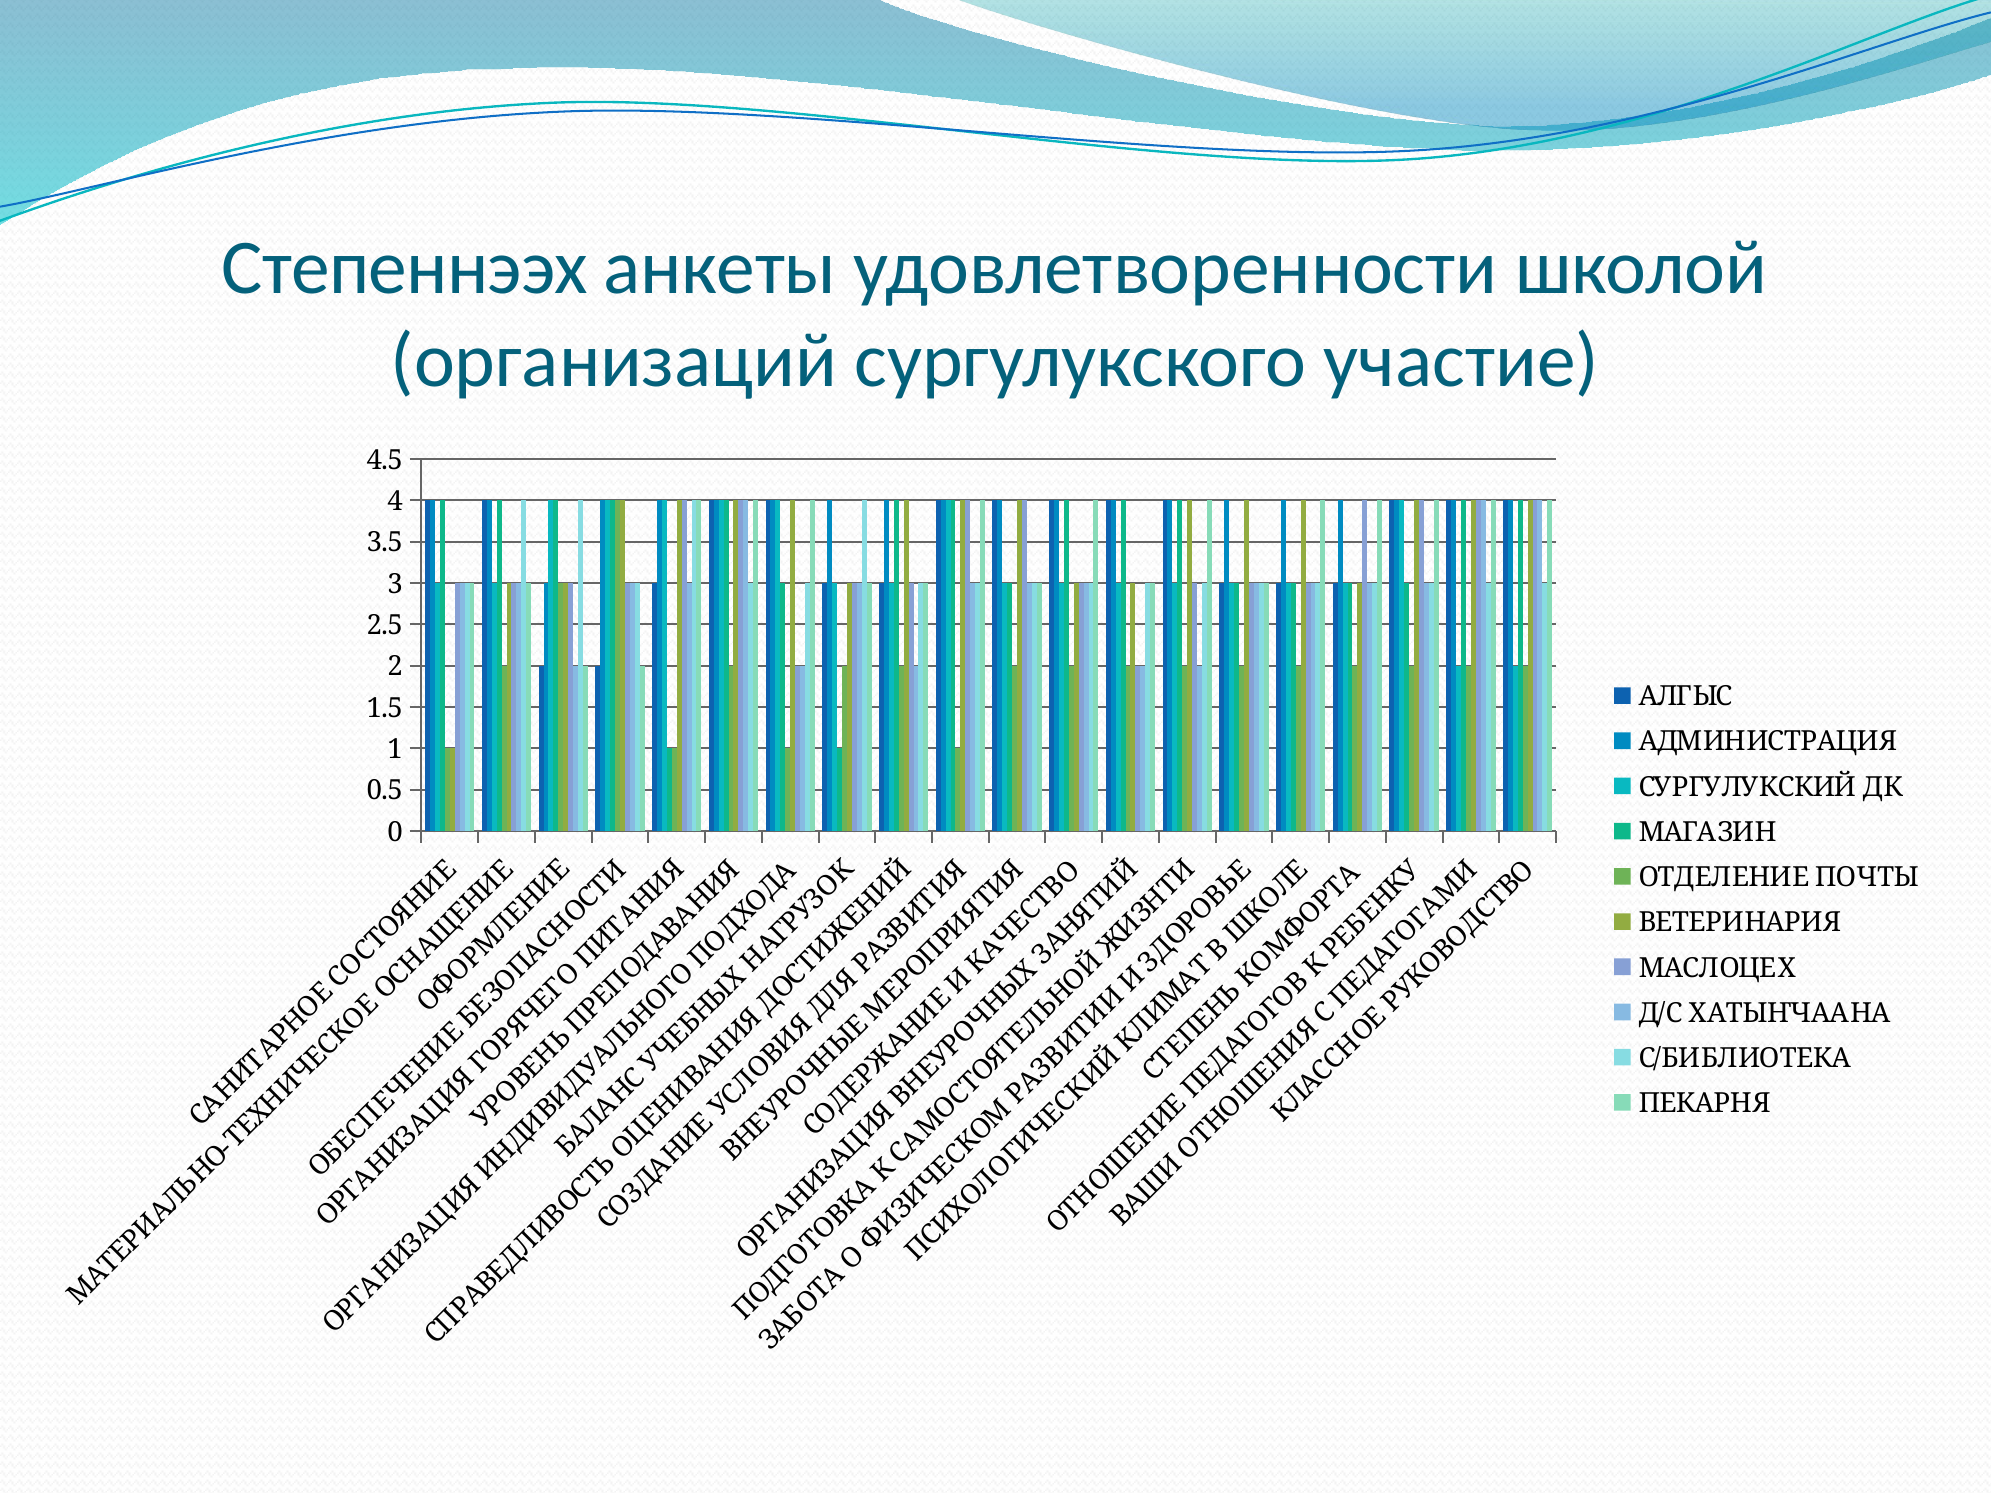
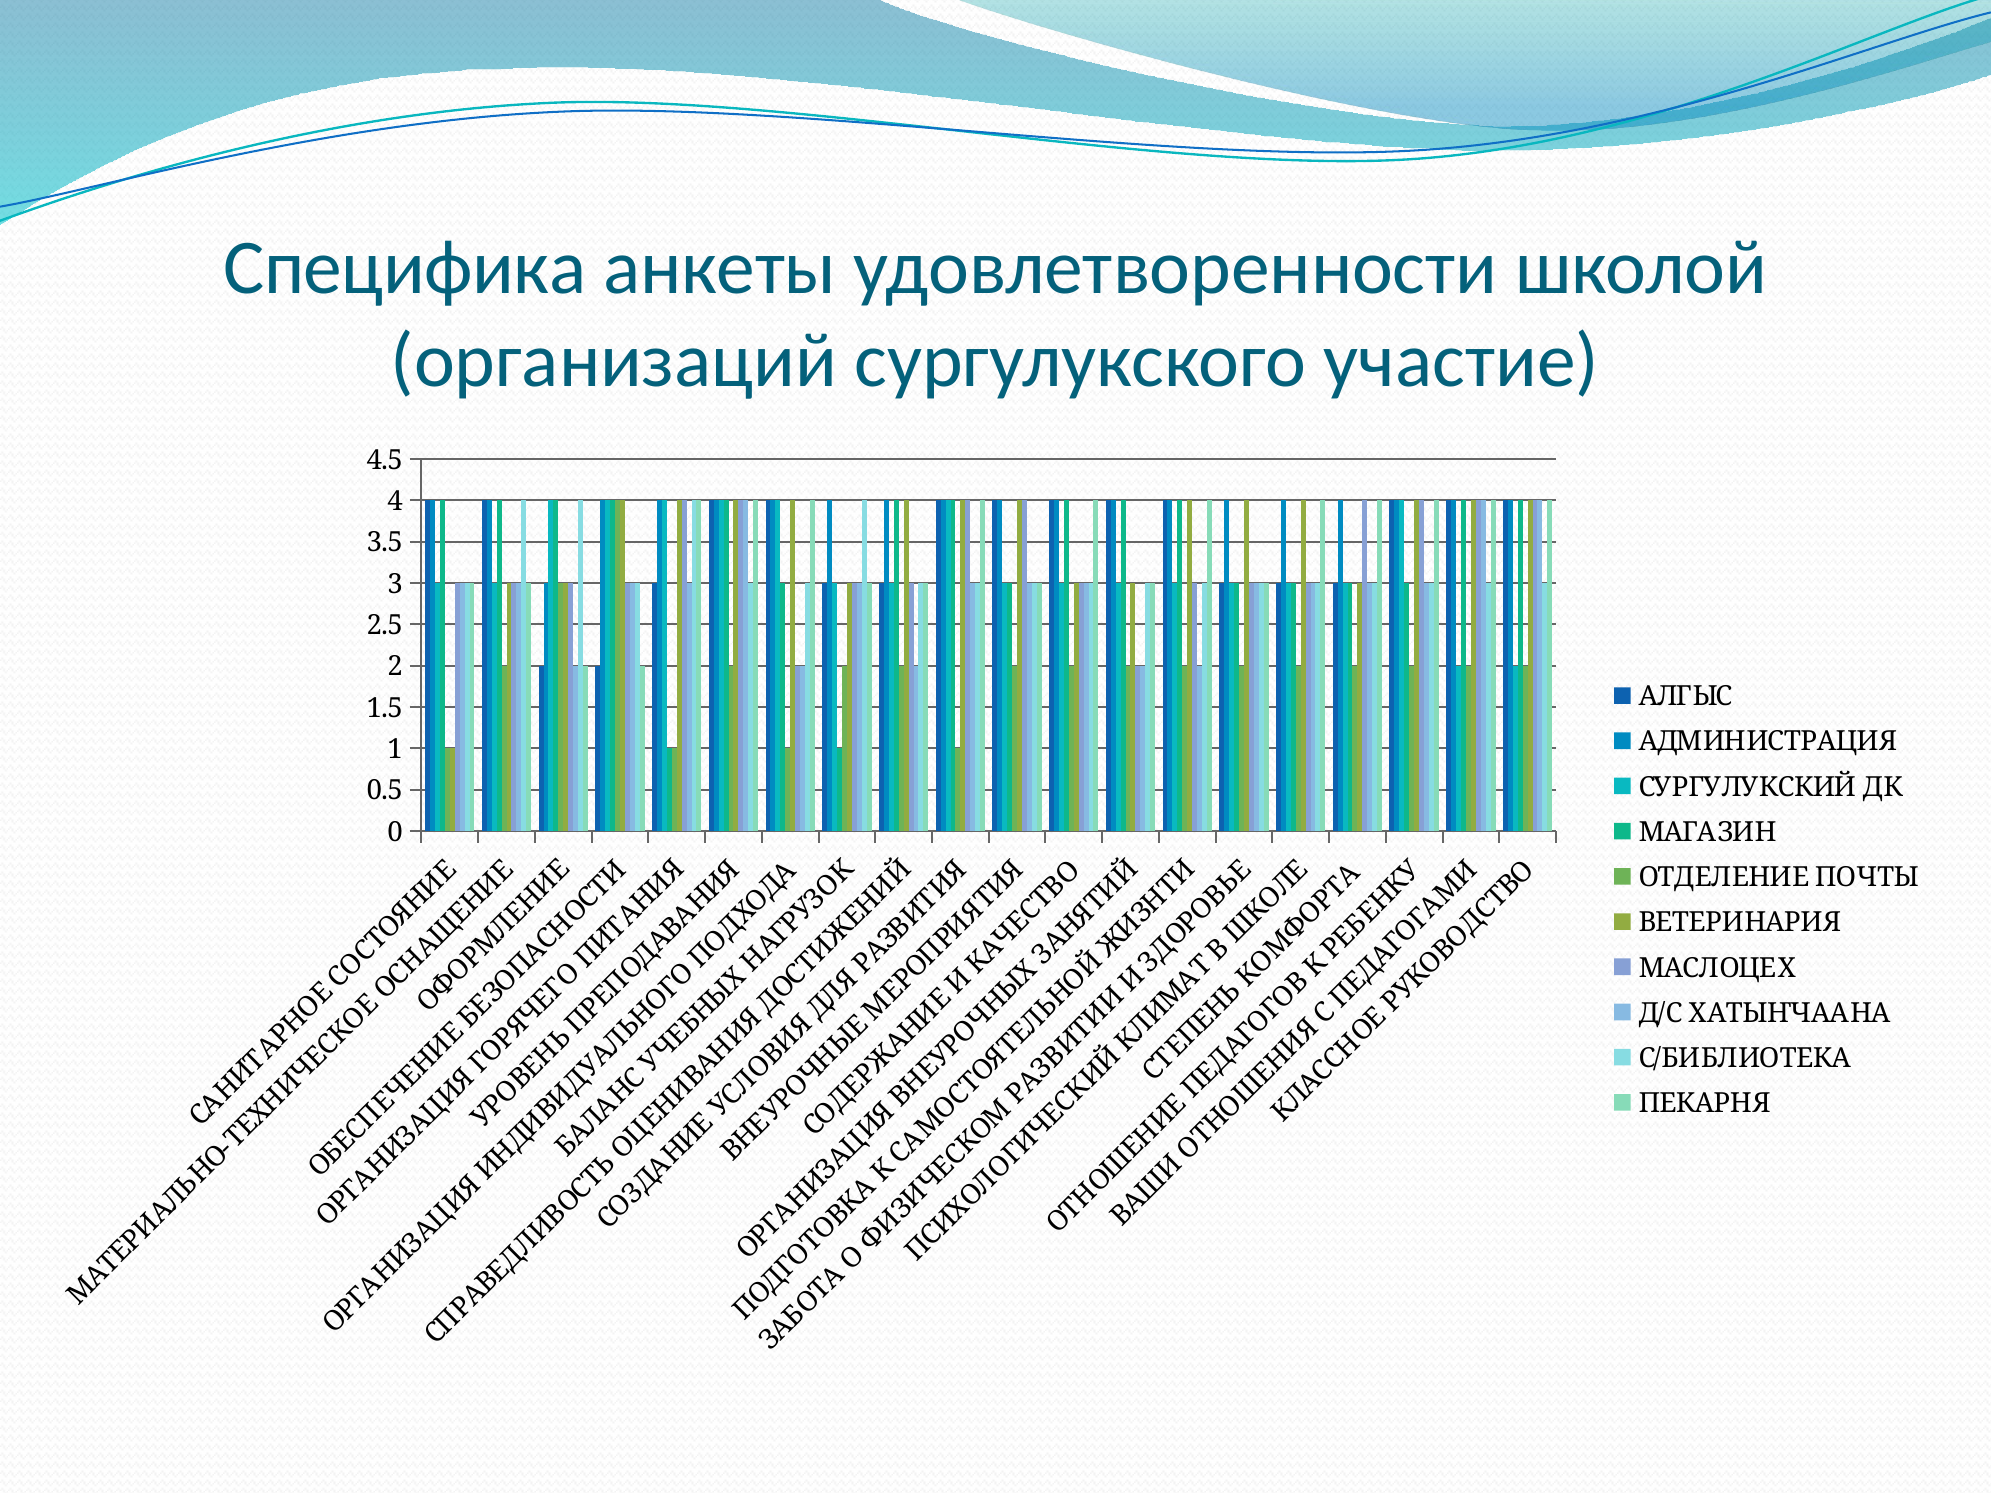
Степеннээх: Степеннээх -> Специфика
